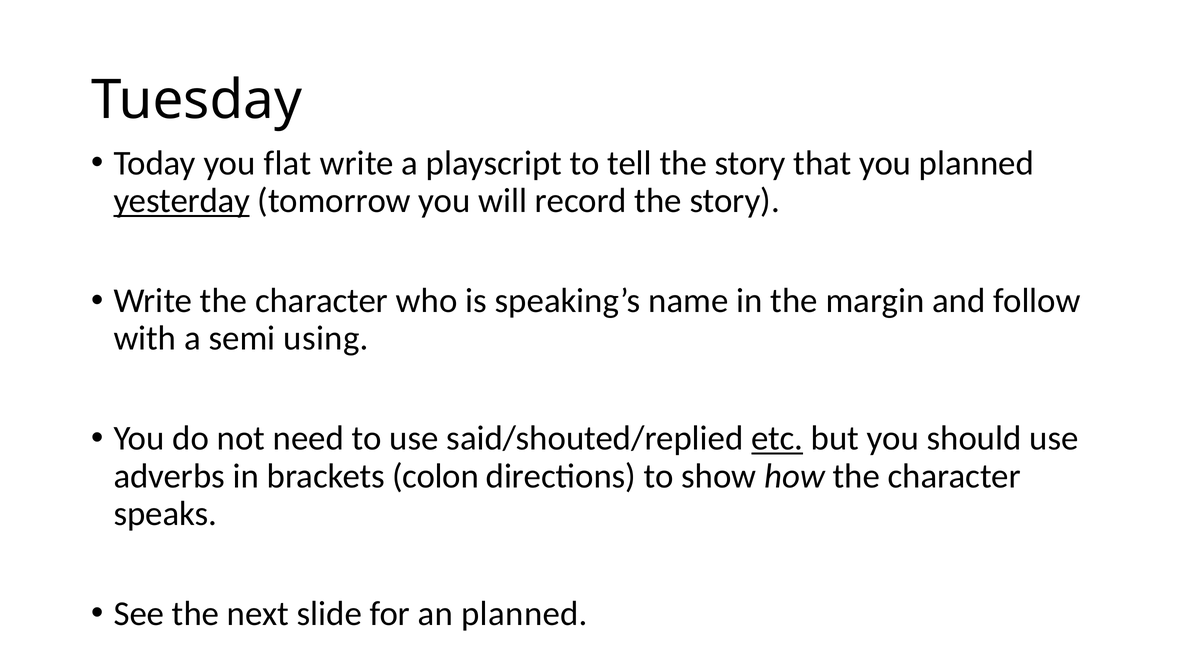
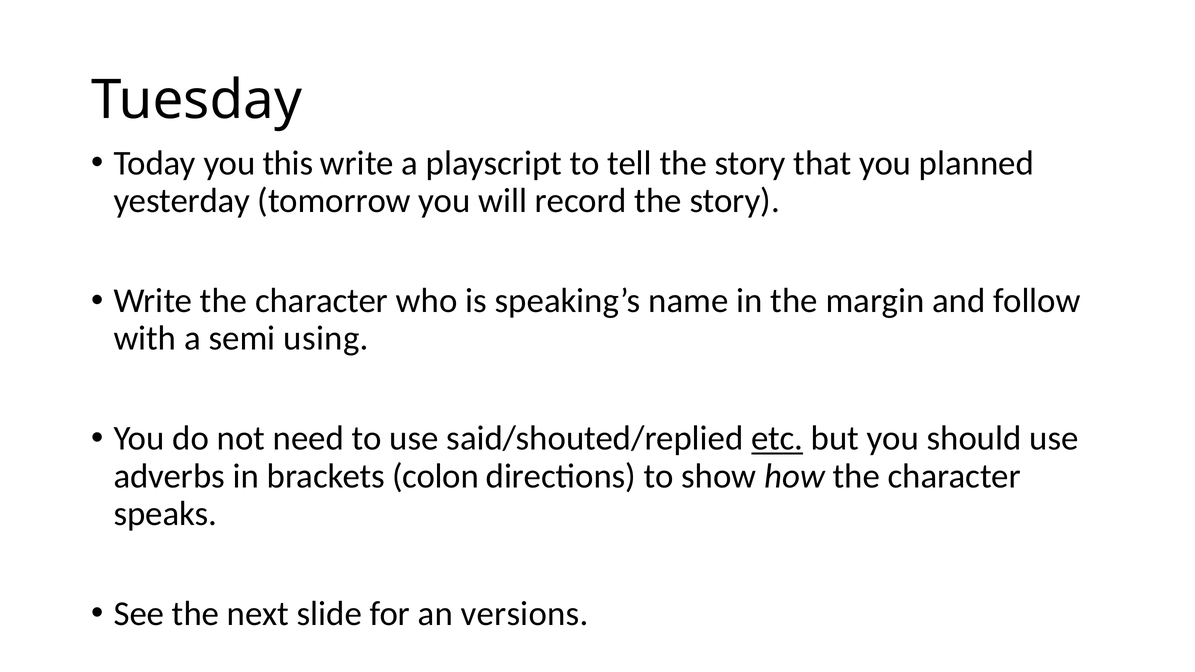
flat: flat -> this
yesterday underline: present -> none
an planned: planned -> versions
